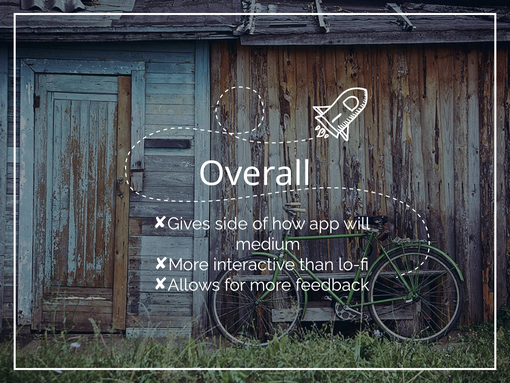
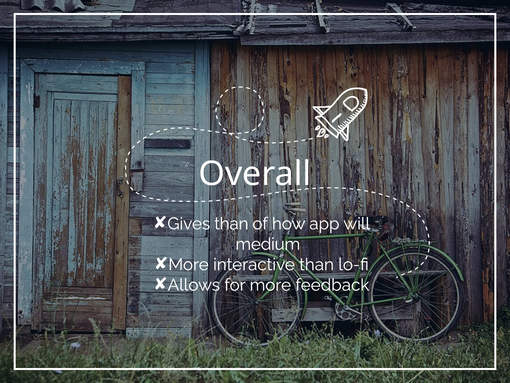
side at (231, 223): side -> than
